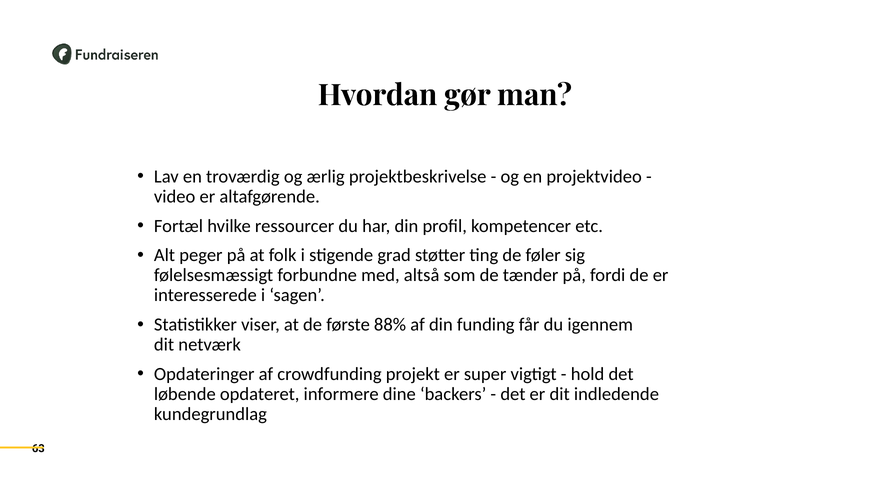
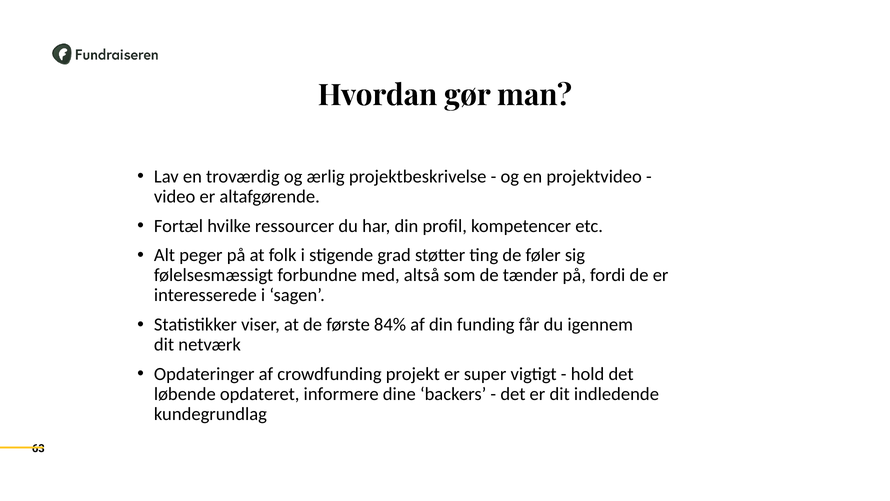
88%: 88% -> 84%
